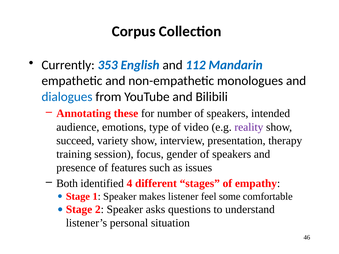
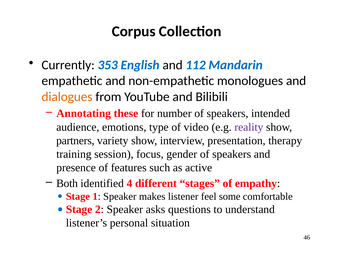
dialogues colour: blue -> orange
succeed: succeed -> partners
issues: issues -> active
